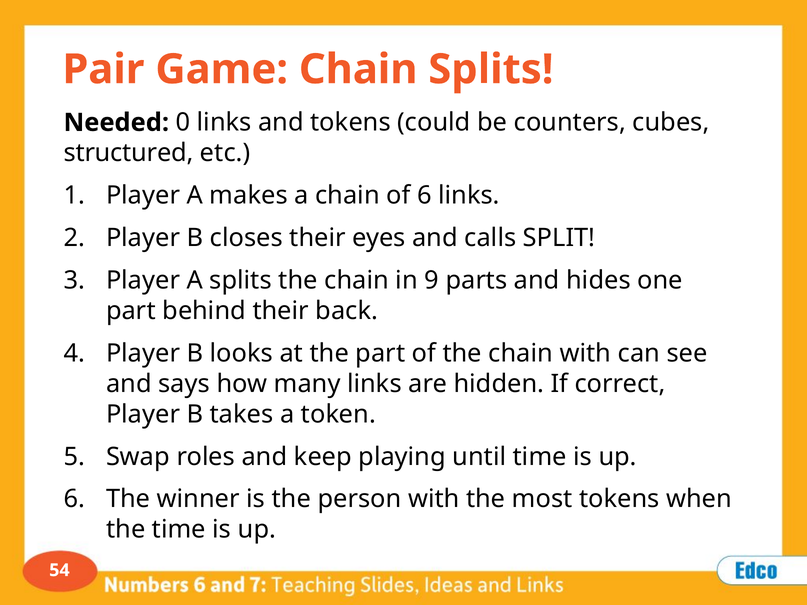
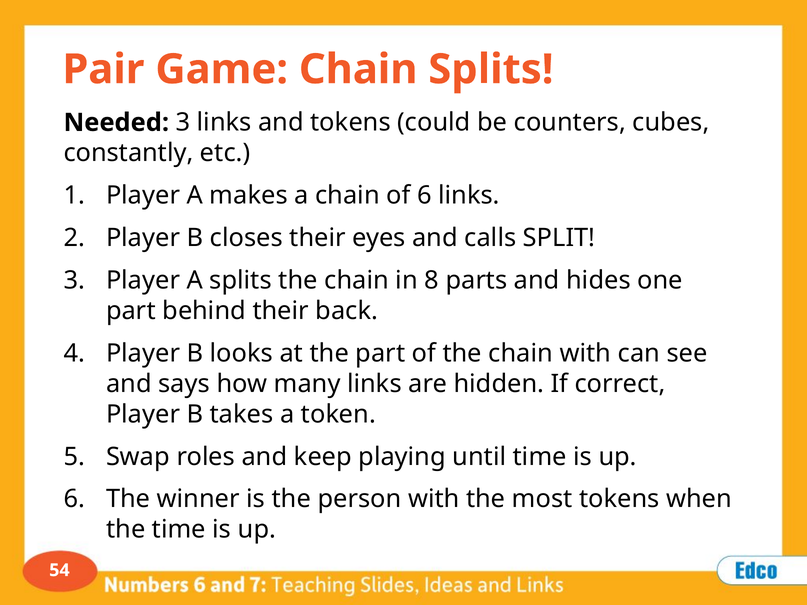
Needed 0: 0 -> 3
structured: structured -> constantly
9: 9 -> 8
